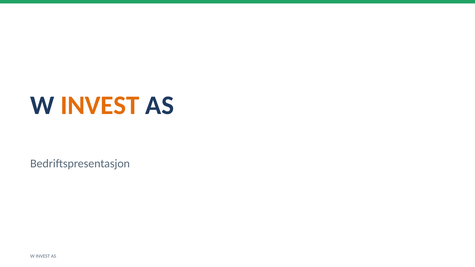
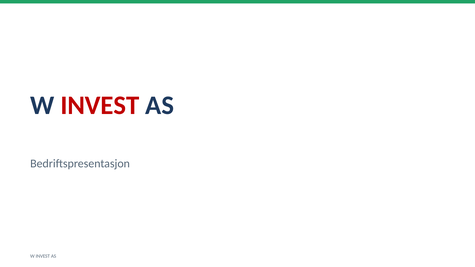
INVEST at (100, 105) colour: orange -> red
